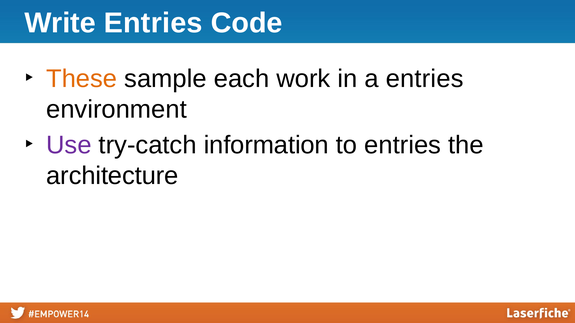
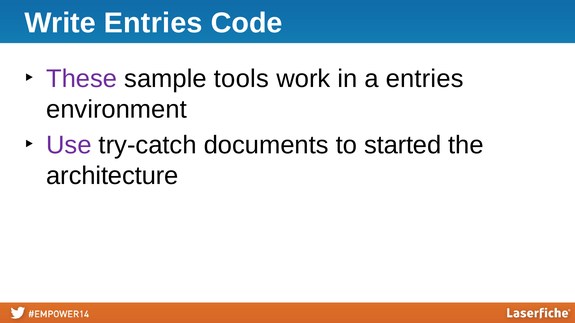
These colour: orange -> purple
each: each -> tools
information: information -> documents
to entries: entries -> started
